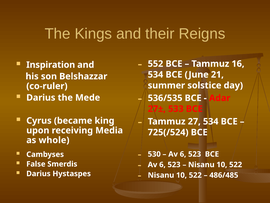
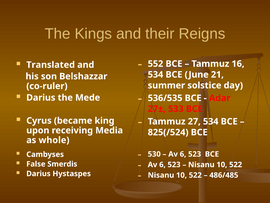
Inspiration: Inspiration -> Translated
725(/524: 725(/524 -> 825(/524
